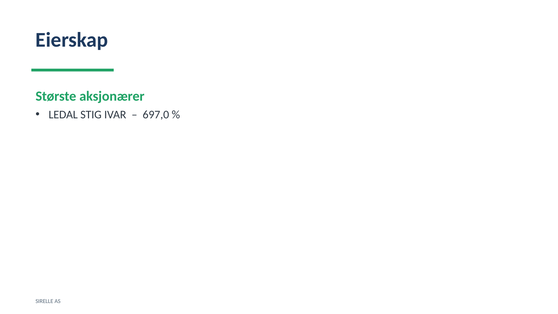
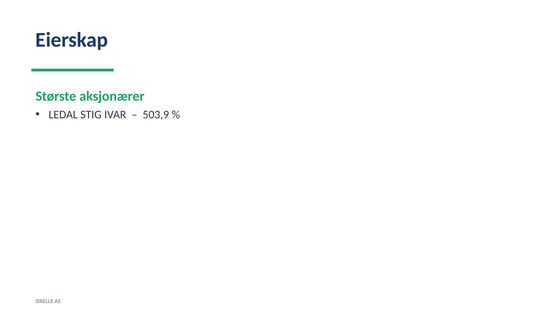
697,0: 697,0 -> 503,9
